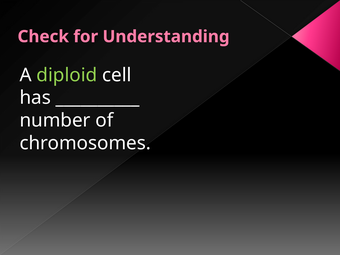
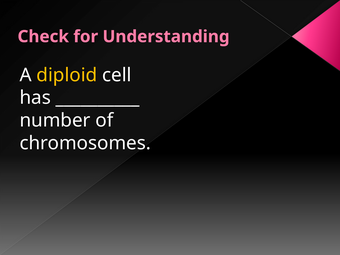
diploid colour: light green -> yellow
